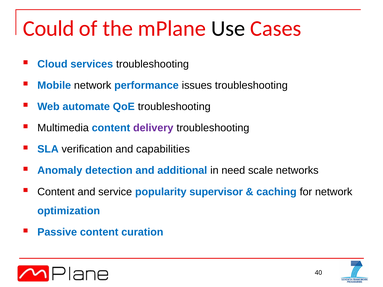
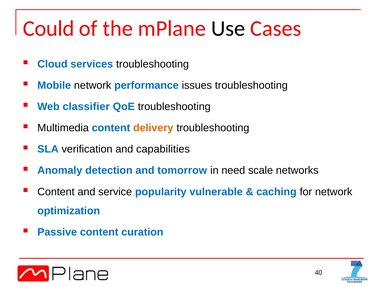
automate: automate -> classifier
delivery colour: purple -> orange
additional: additional -> tomorrow
supervisor: supervisor -> vulnerable
